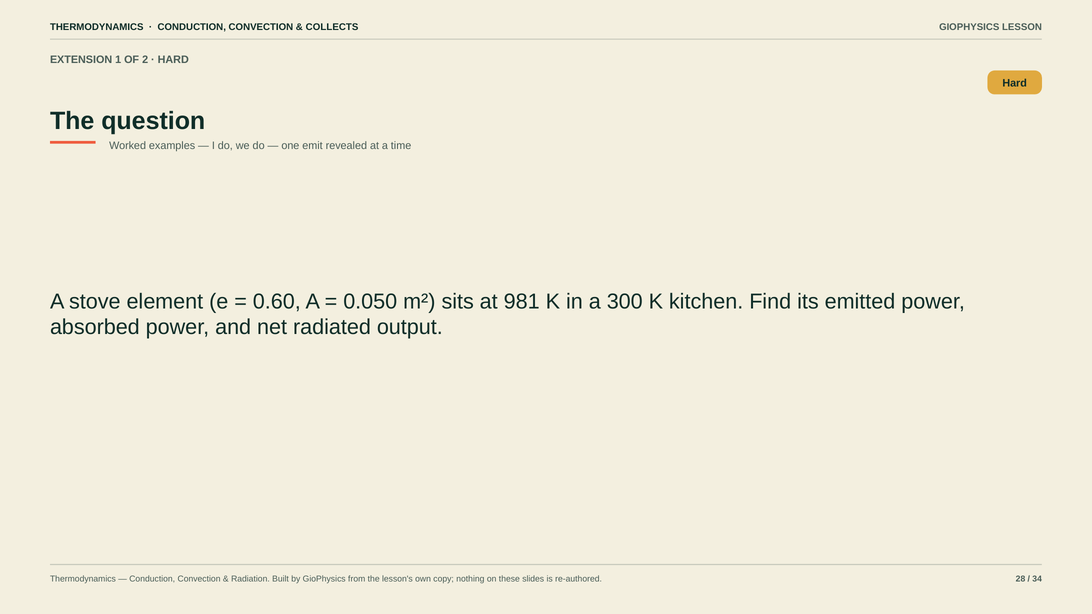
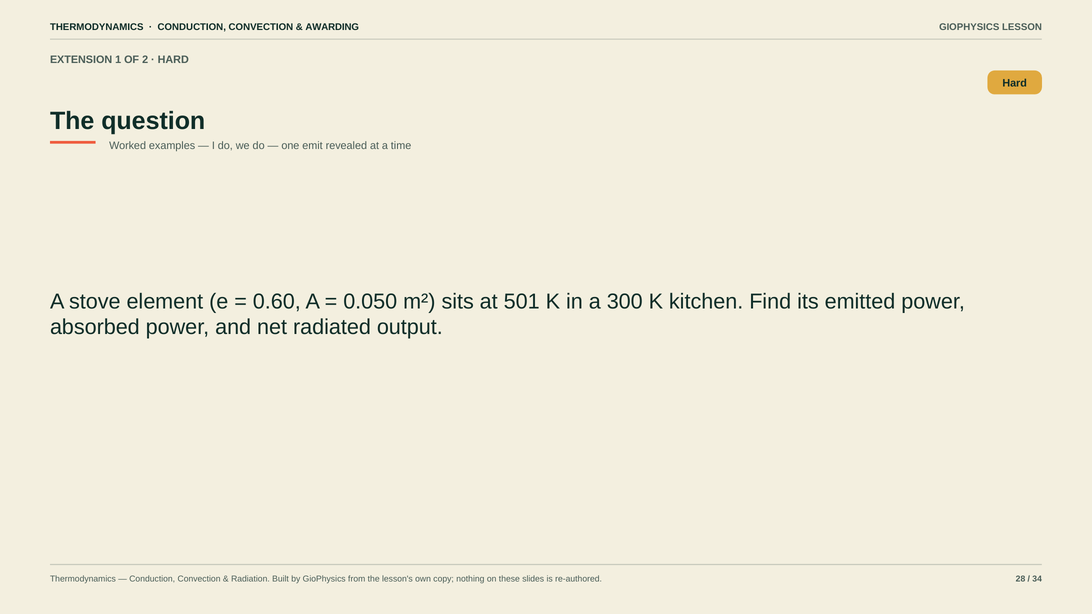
COLLECTS: COLLECTS -> AWARDING
981: 981 -> 501
